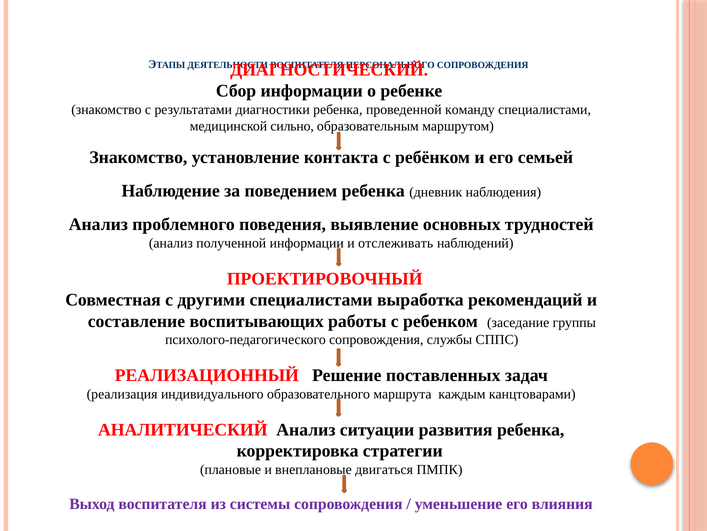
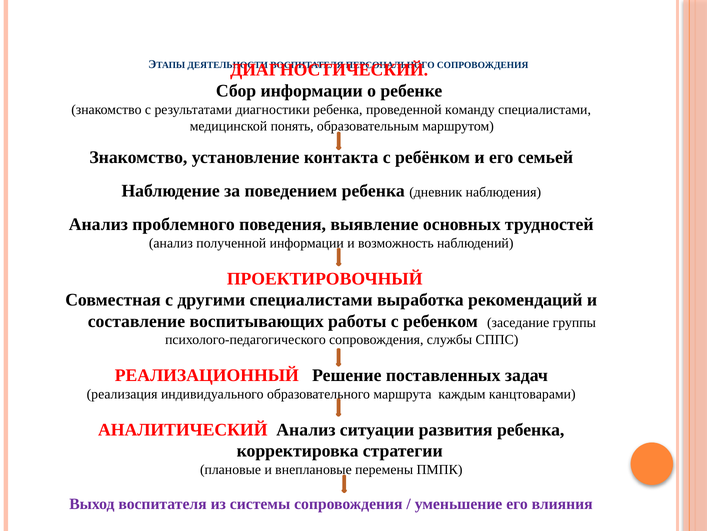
сильно: сильно -> понять
отслеживать: отслеживать -> возможность
двигаться: двигаться -> перемены
